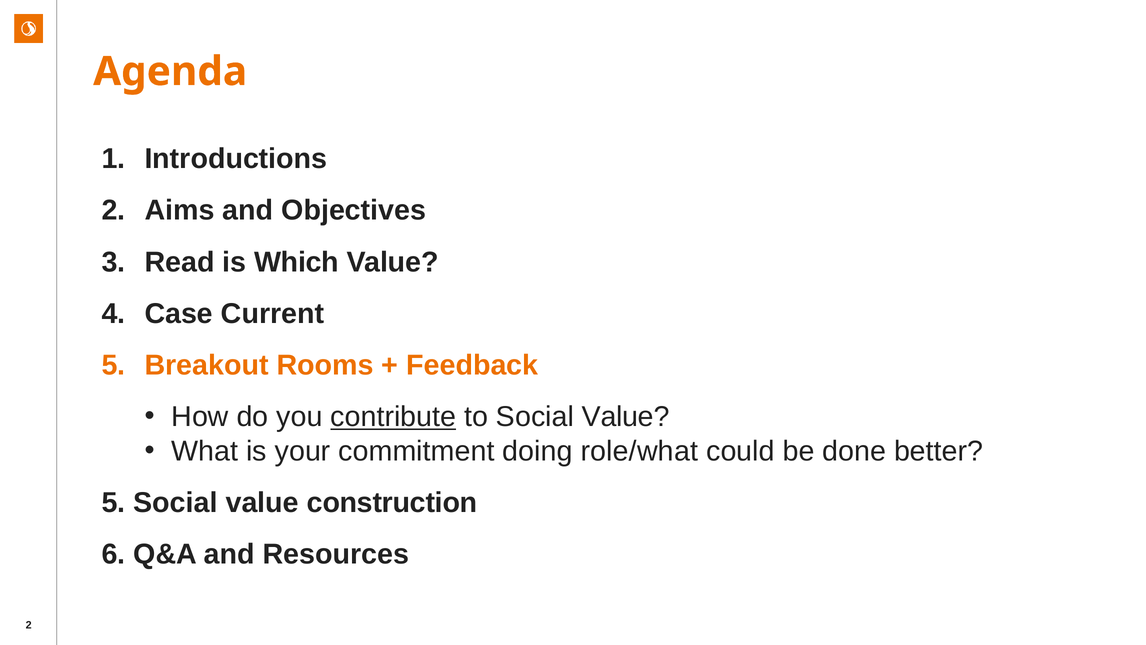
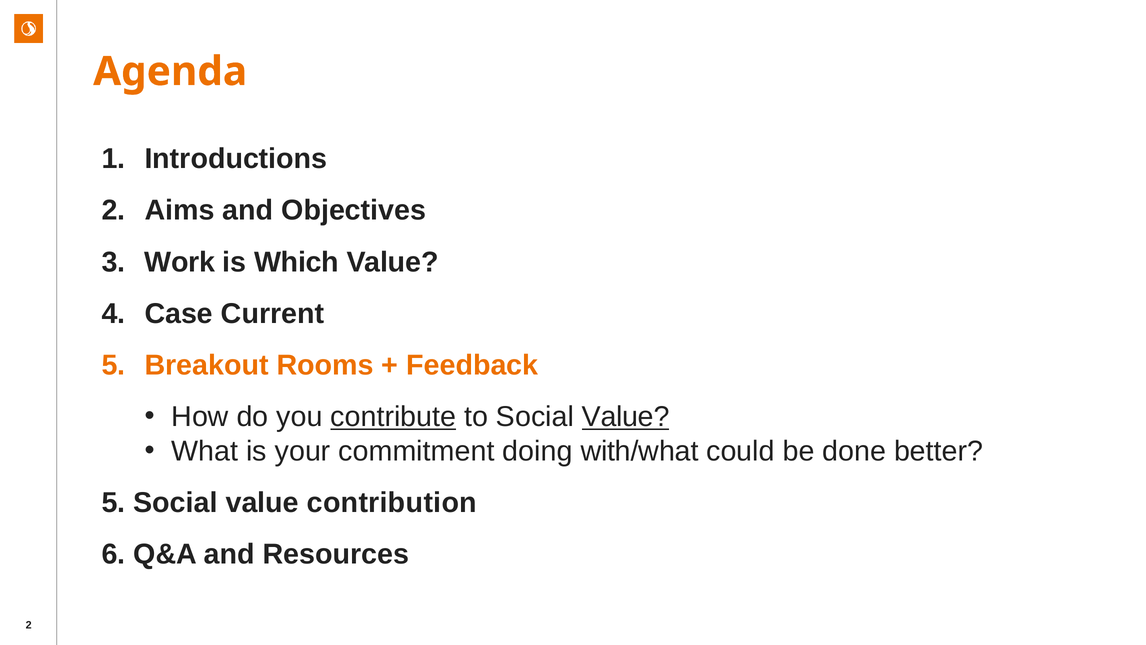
Read: Read -> Work
Value at (626, 417) underline: none -> present
role/what: role/what -> with/what
construction: construction -> contribution
